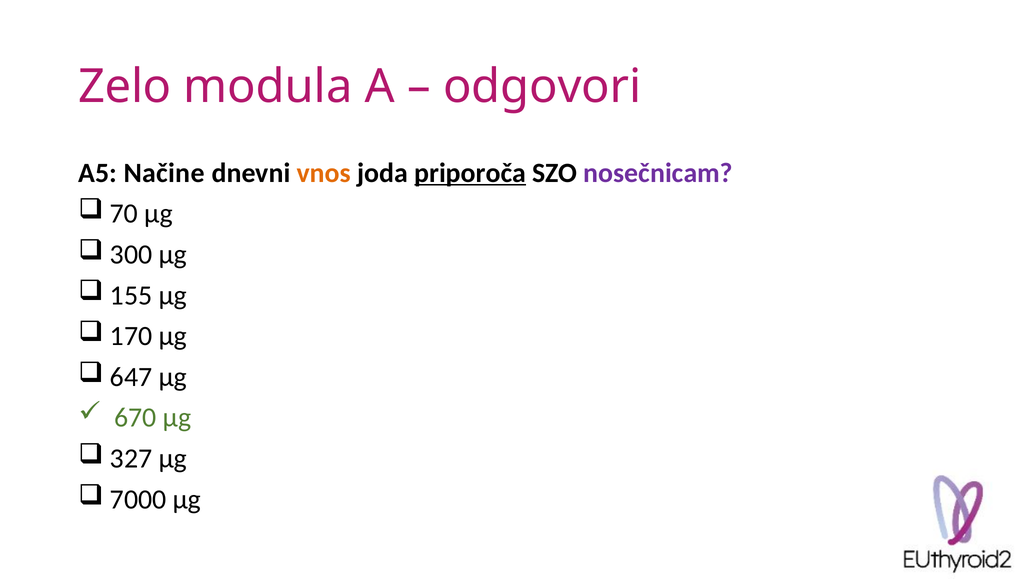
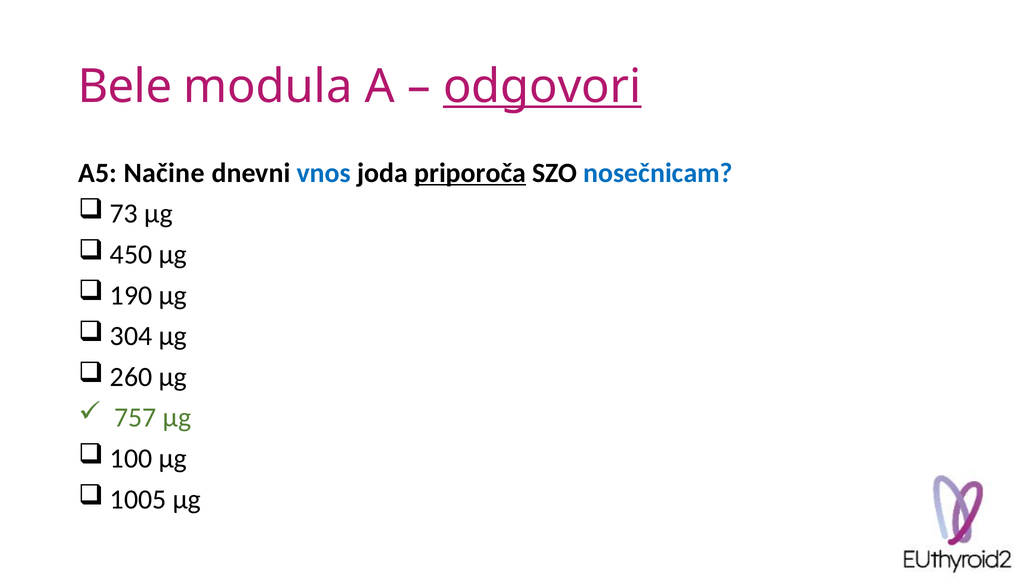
Zelo: Zelo -> Bele
odgovori underline: none -> present
vnos colour: orange -> blue
nosečnicam colour: purple -> blue
70: 70 -> 73
300: 300 -> 450
155: 155 -> 190
170: 170 -> 304
647: 647 -> 260
670: 670 -> 757
327: 327 -> 100
7000: 7000 -> 1005
